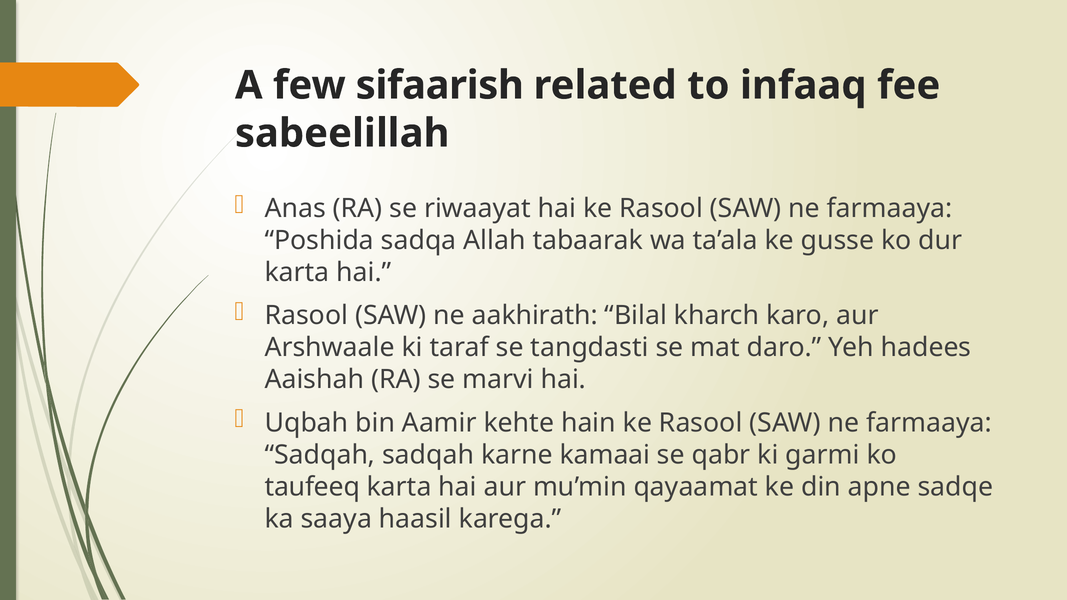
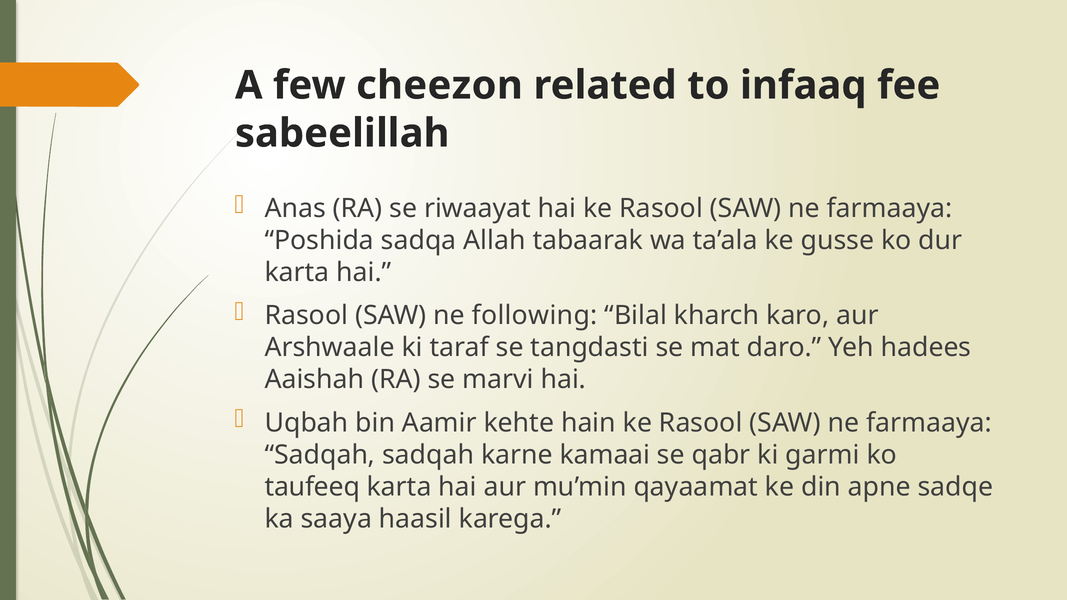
sifaarish: sifaarish -> cheezon
aakhirath: aakhirath -> following
